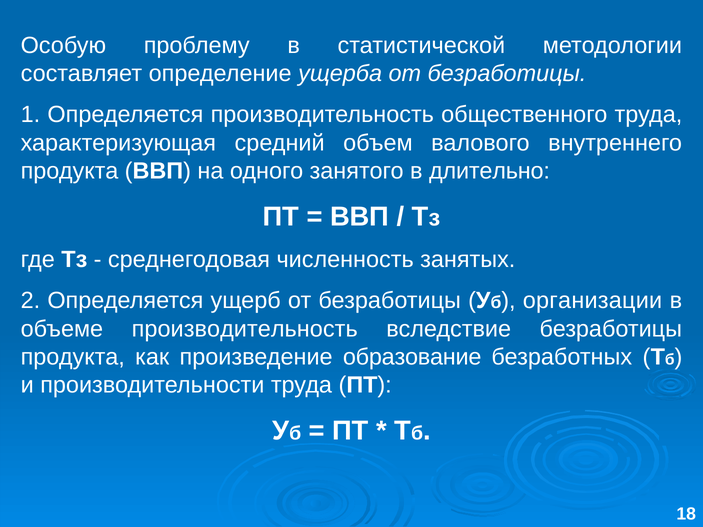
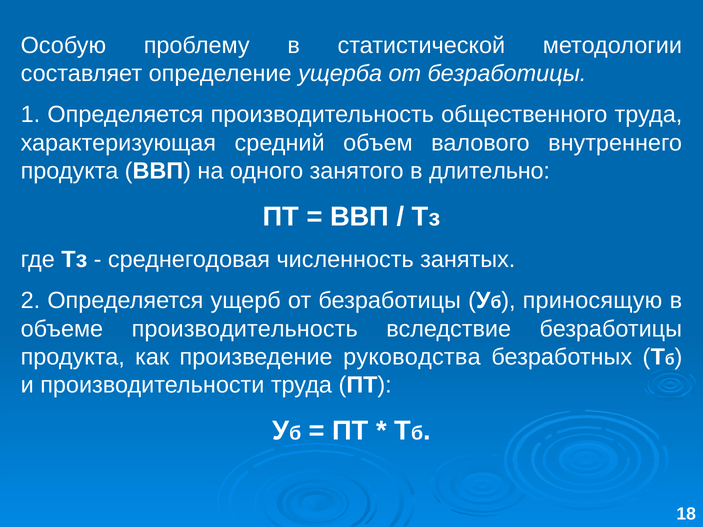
организации: организации -> приносящую
образование: образование -> руководства
